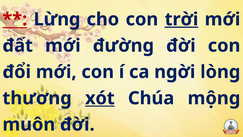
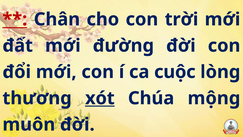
Lừng: Lừng -> Chân
trời underline: present -> none
ngời: ngời -> cuộc
